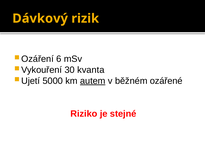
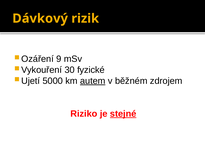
6: 6 -> 9
kvanta: kvanta -> fyzické
ozářené: ozářené -> zdrojem
stejné underline: none -> present
